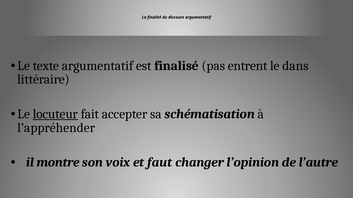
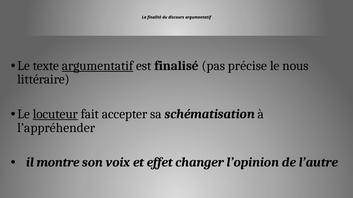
argumentatif at (98, 66) underline: none -> present
entrent: entrent -> précise
dans: dans -> nous
faut: faut -> effet
